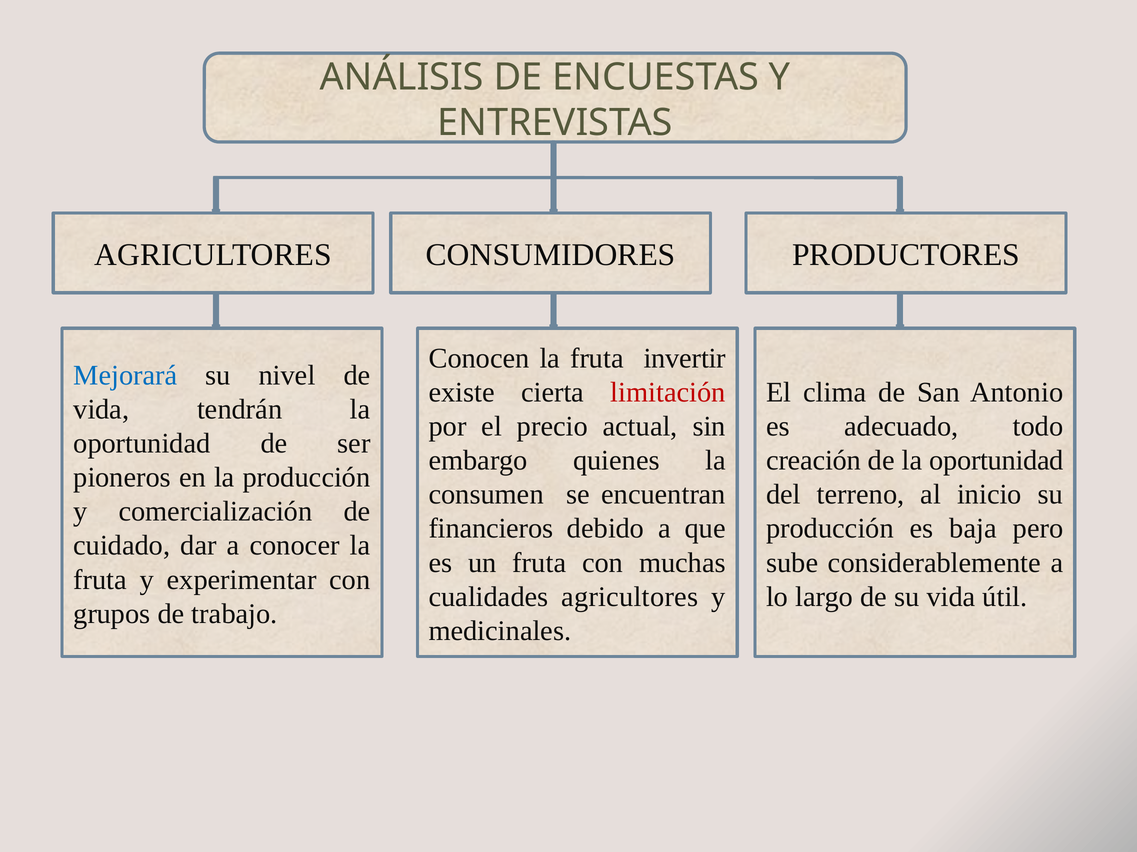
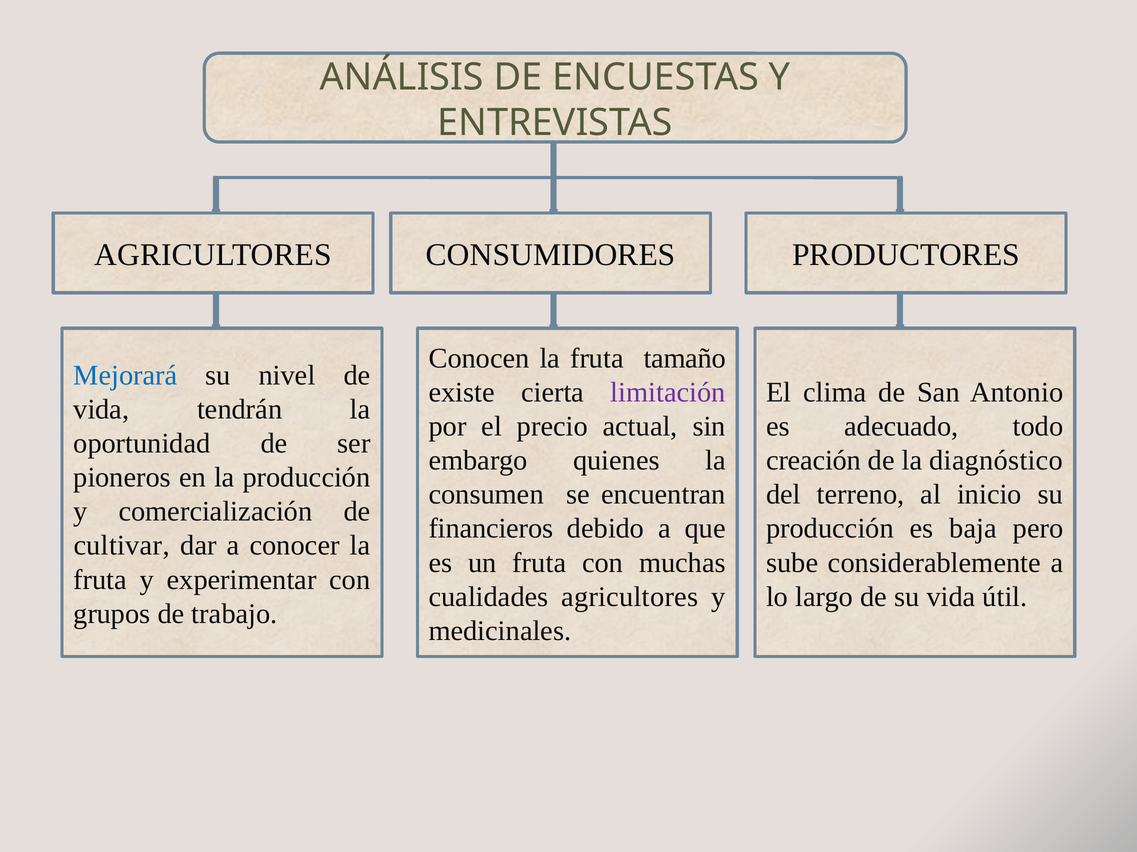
invertir: invertir -> tamaño
limitación colour: red -> purple
de la oportunidad: oportunidad -> diagnóstico
cuidado: cuidado -> cultivar
